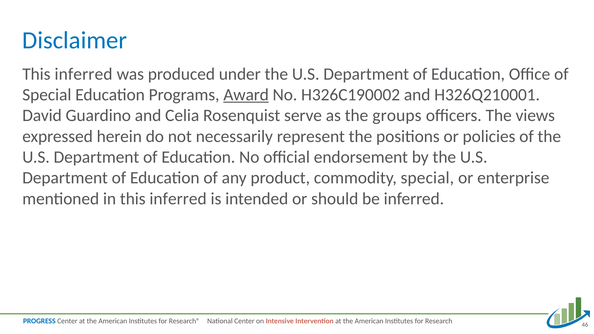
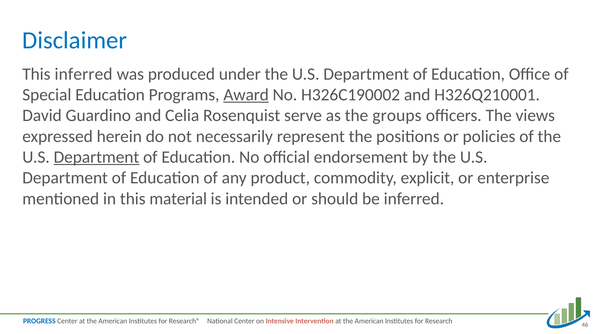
Department at (96, 157) underline: none -> present
commodity special: special -> explicit
in this inferred: inferred -> material
